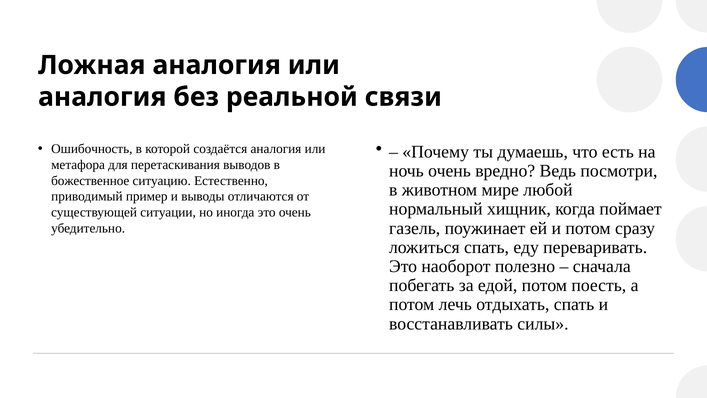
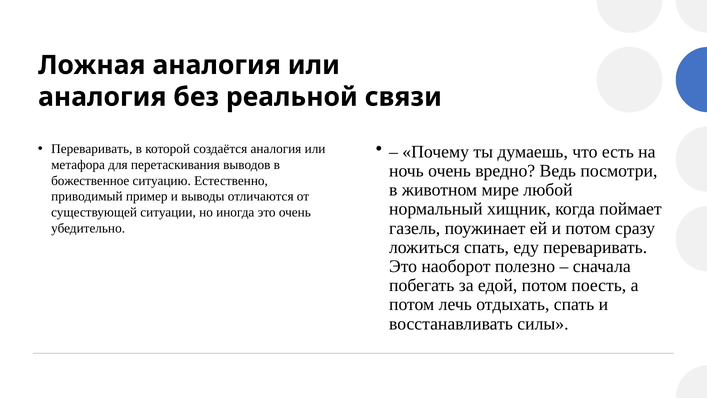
Ошибочность at (92, 149): Ошибочность -> Переваривать
